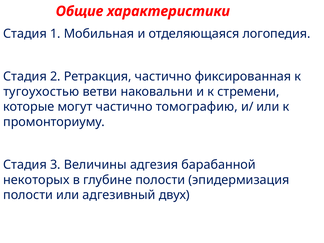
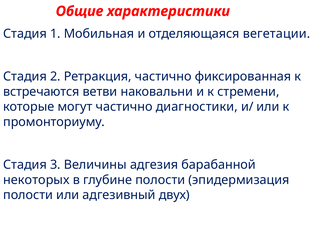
логопедия: логопедия -> вегетации
тугоухостью: тугоухостью -> встречаются
томографию: томографию -> диагностики
